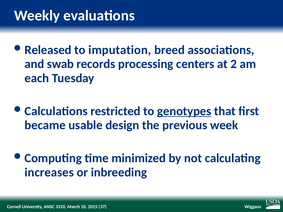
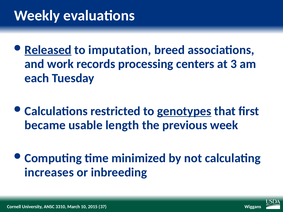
Released underline: none -> present
swab: swab -> work
2: 2 -> 3
design: design -> length
